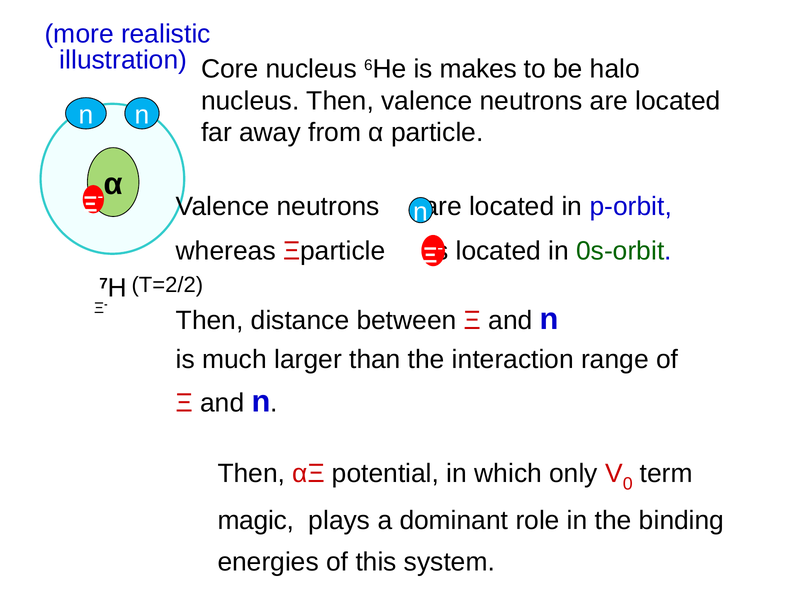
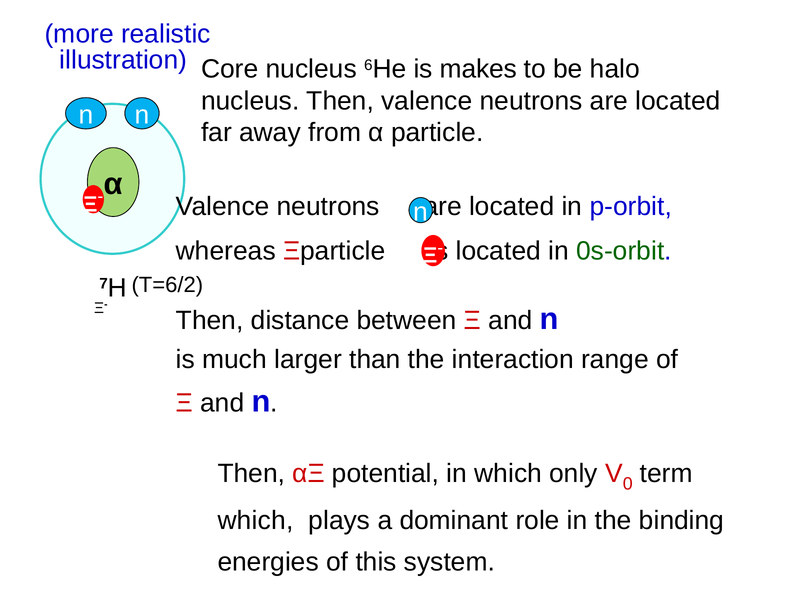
T=2/2: T=2/2 -> T=6/2
magic at (256, 521): magic -> which
